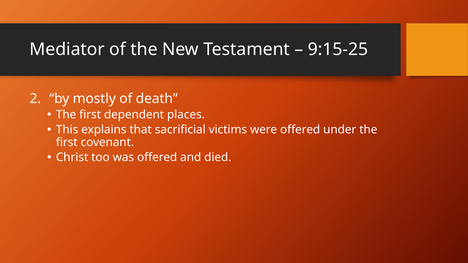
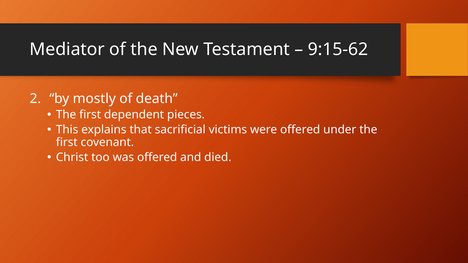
9:15-25: 9:15-25 -> 9:15-62
places: places -> pieces
